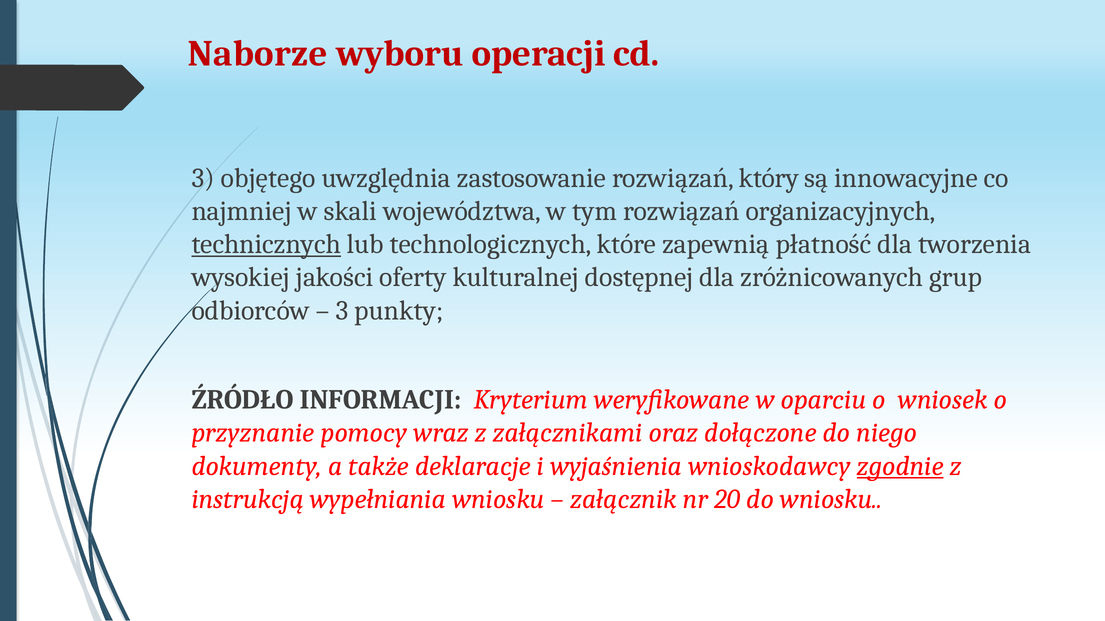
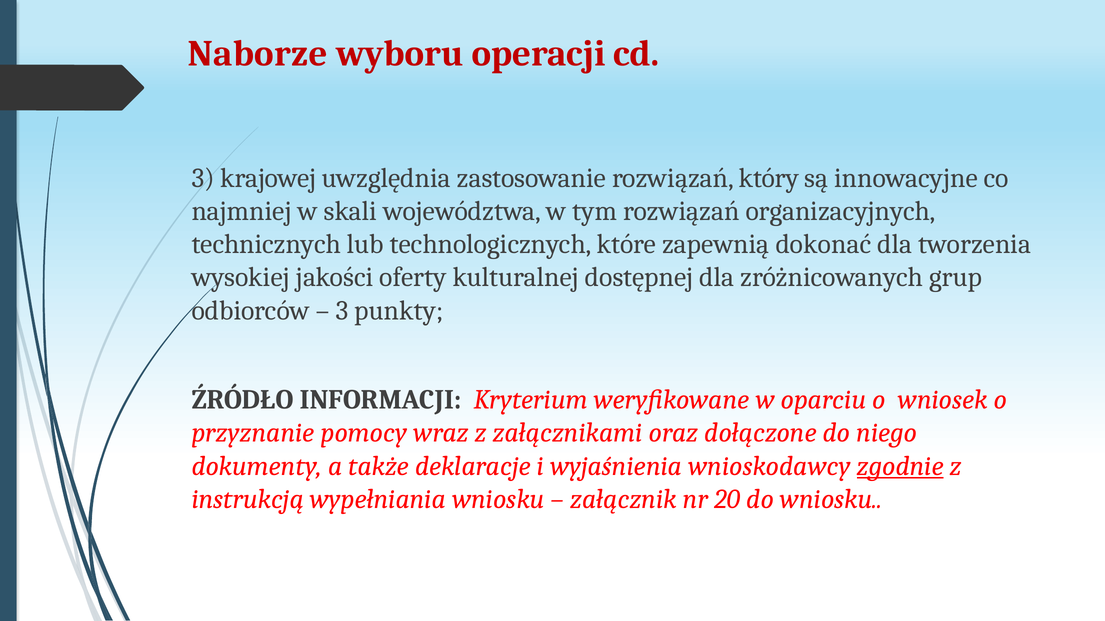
objętego: objętego -> krajowej
technicznych underline: present -> none
płatność: płatność -> dokonać
